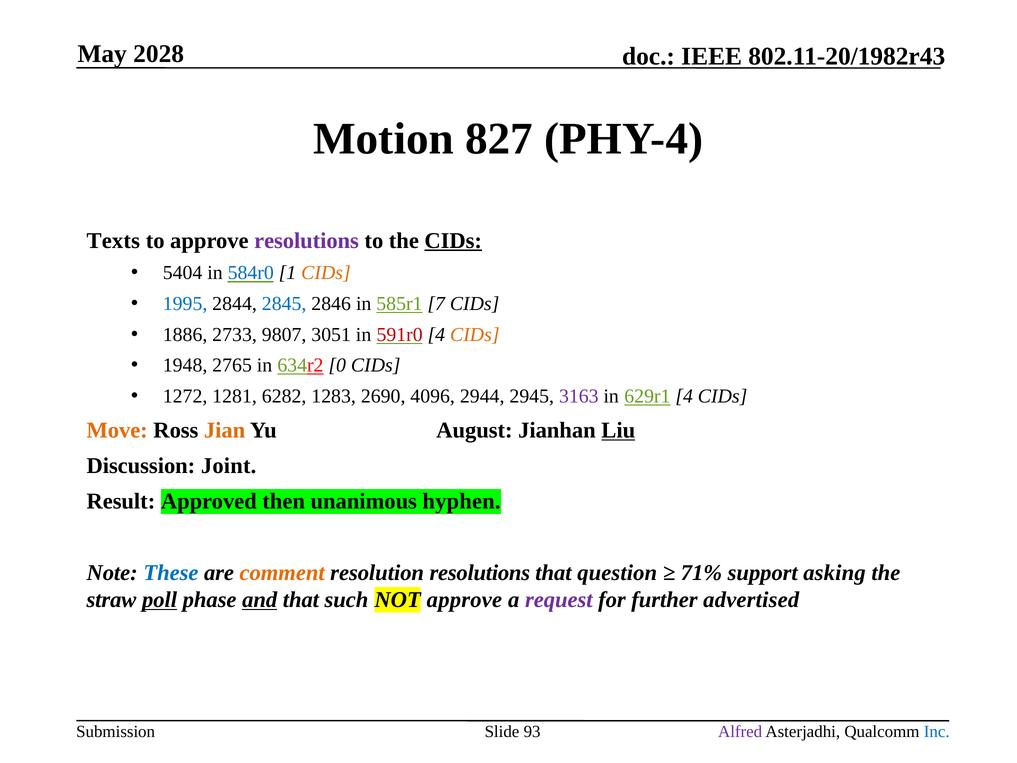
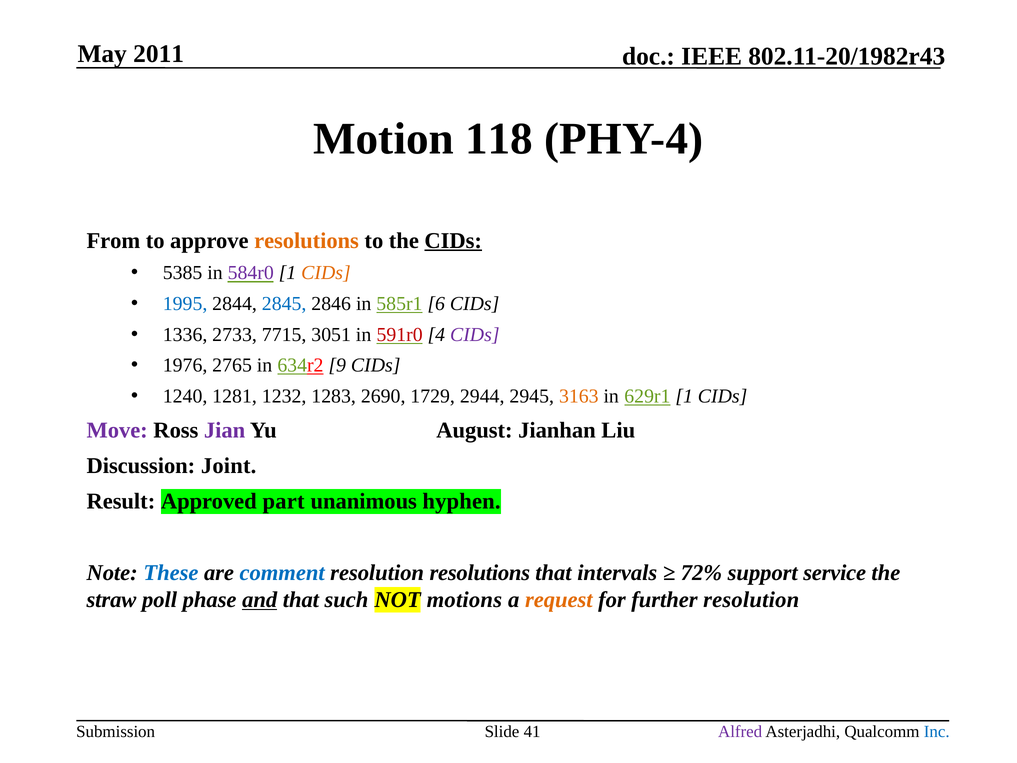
2028: 2028 -> 2011
827: 827 -> 118
Texts: Texts -> From
resolutions at (307, 241) colour: purple -> orange
5404: 5404 -> 5385
584r0 colour: blue -> purple
7: 7 -> 6
1886: 1886 -> 1336
9807: 9807 -> 7715
CIDs at (475, 334) colour: orange -> purple
1948: 1948 -> 1976
0: 0 -> 9
1272: 1272 -> 1240
6282: 6282 -> 1232
4096: 4096 -> 1729
3163 colour: purple -> orange
629r1 4: 4 -> 1
Move colour: orange -> purple
Jian colour: orange -> purple
Liu underline: present -> none
then: then -> part
comment colour: orange -> blue
question: question -> intervals
71%: 71% -> 72%
asking: asking -> service
poll underline: present -> none
NOT approve: approve -> motions
request colour: purple -> orange
further advertised: advertised -> resolution
93: 93 -> 41
